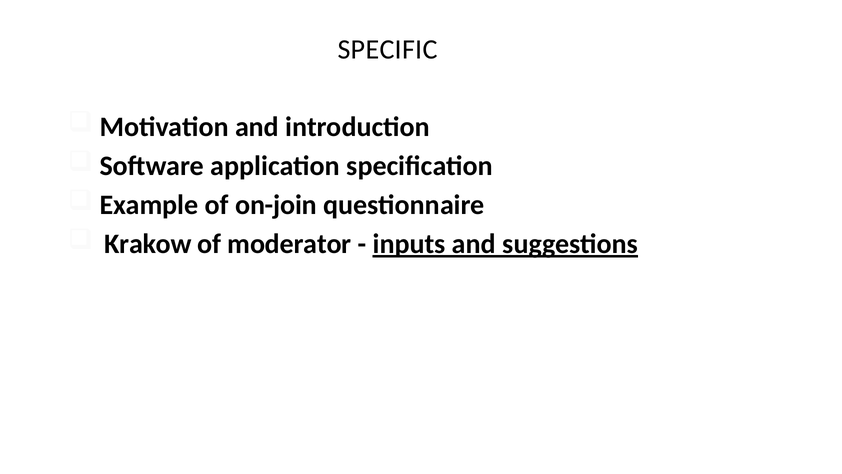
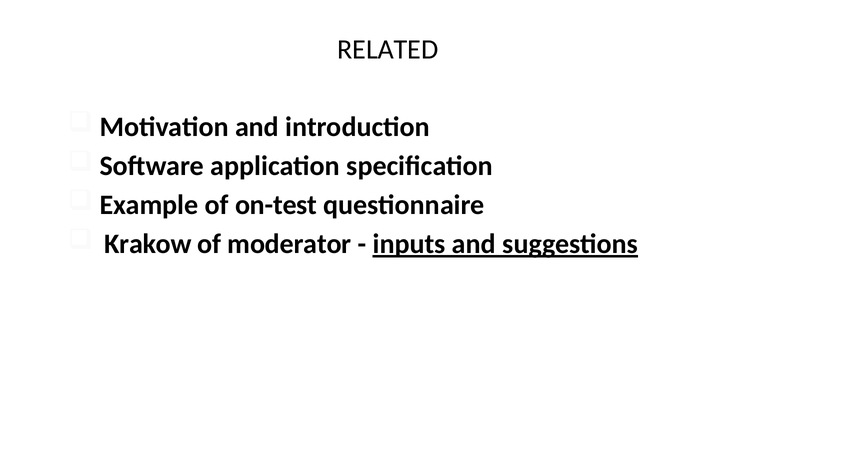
SPECIFIC: SPECIFIC -> RELATED
on-join: on-join -> on-test
